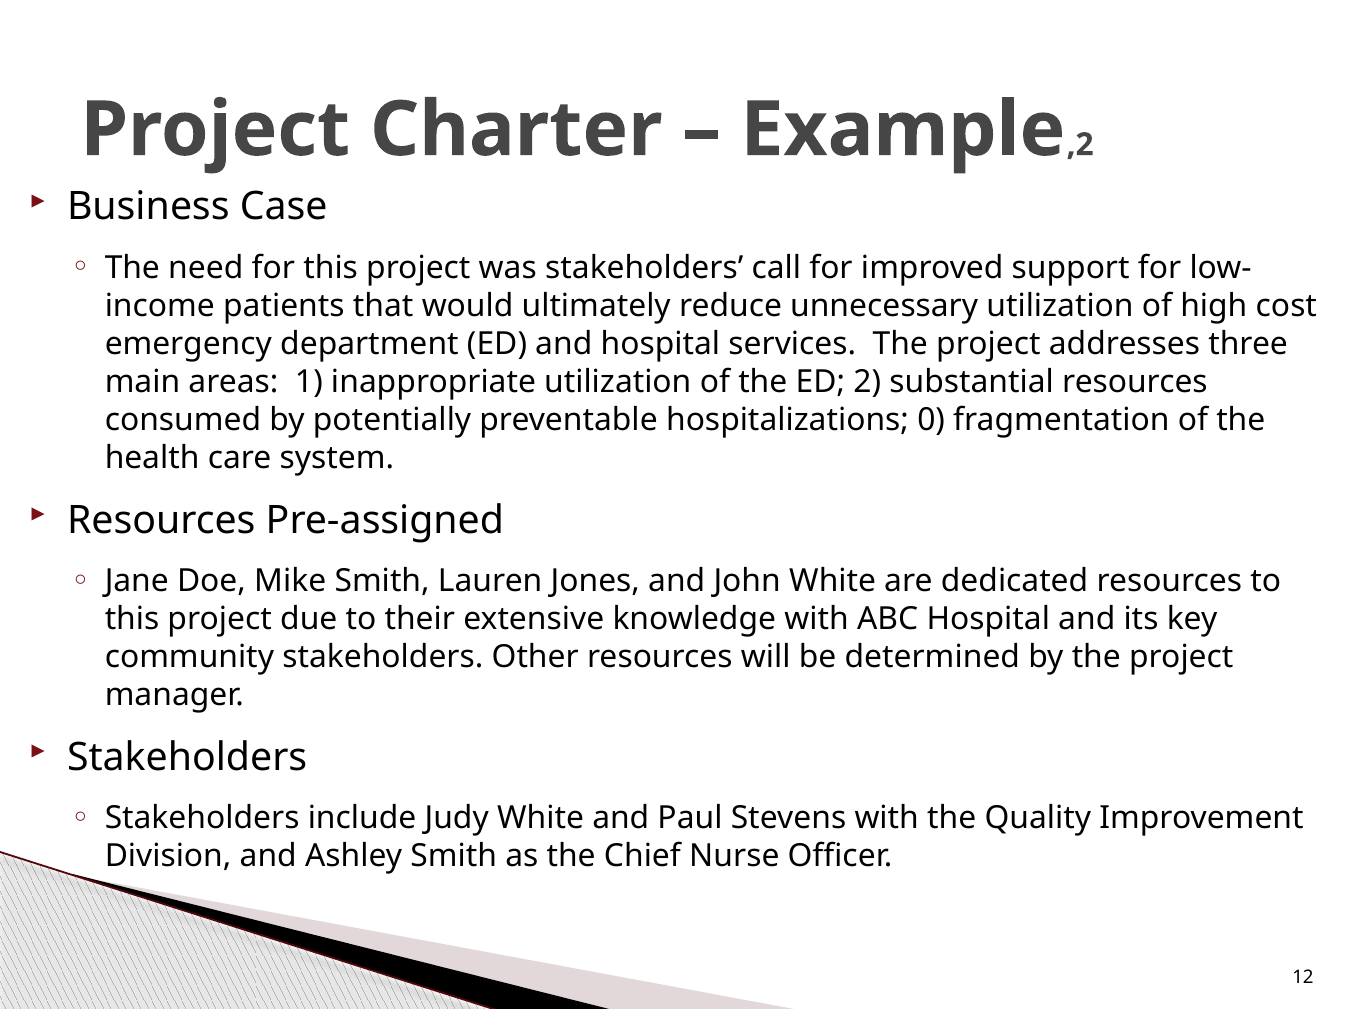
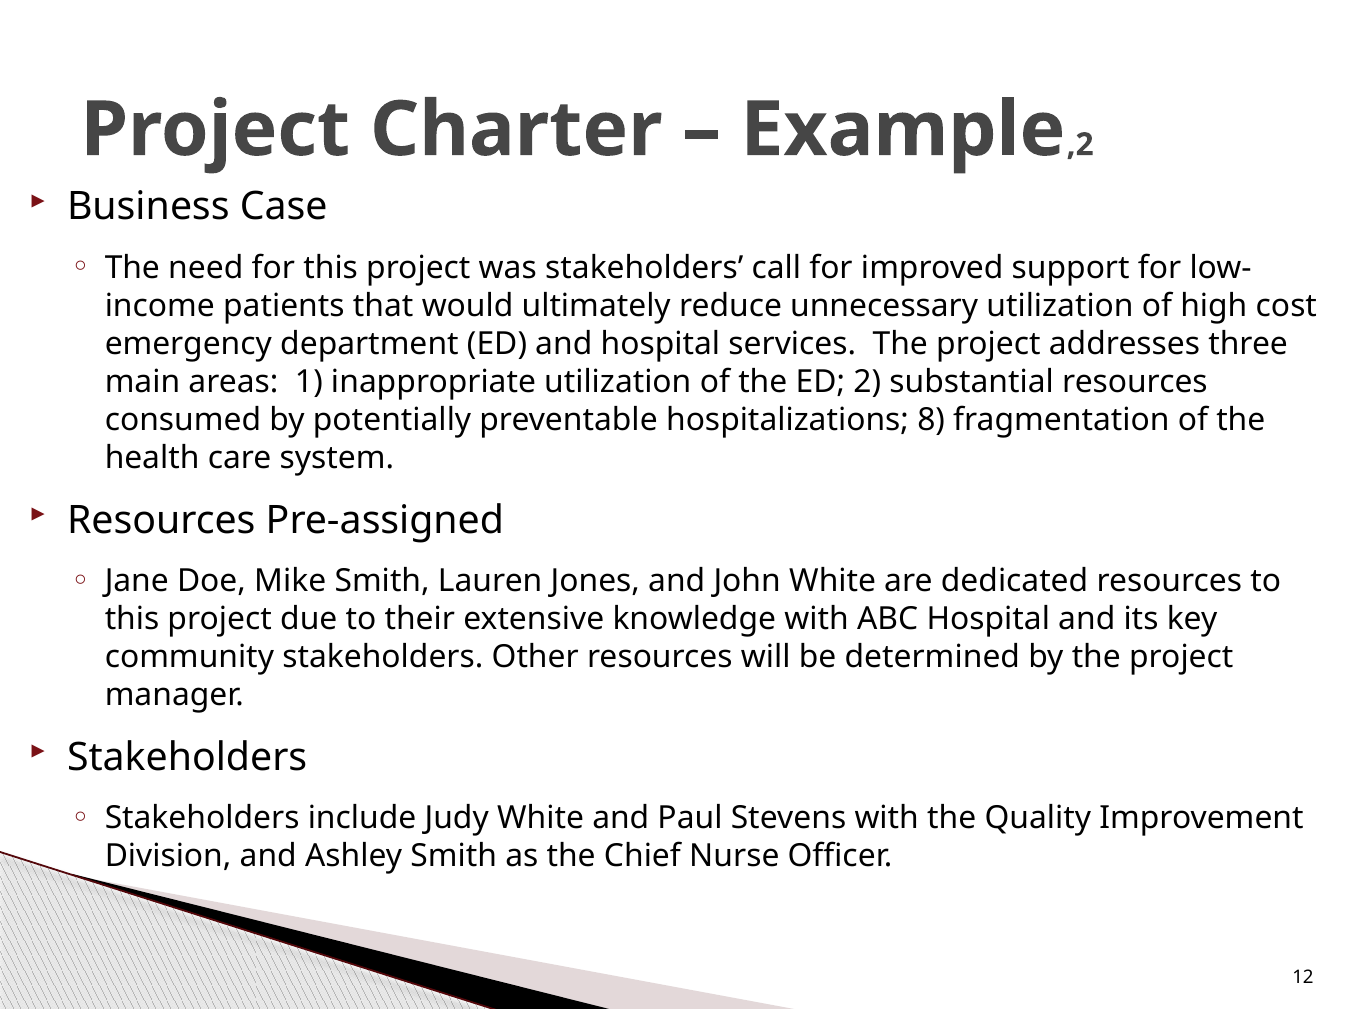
0: 0 -> 8
